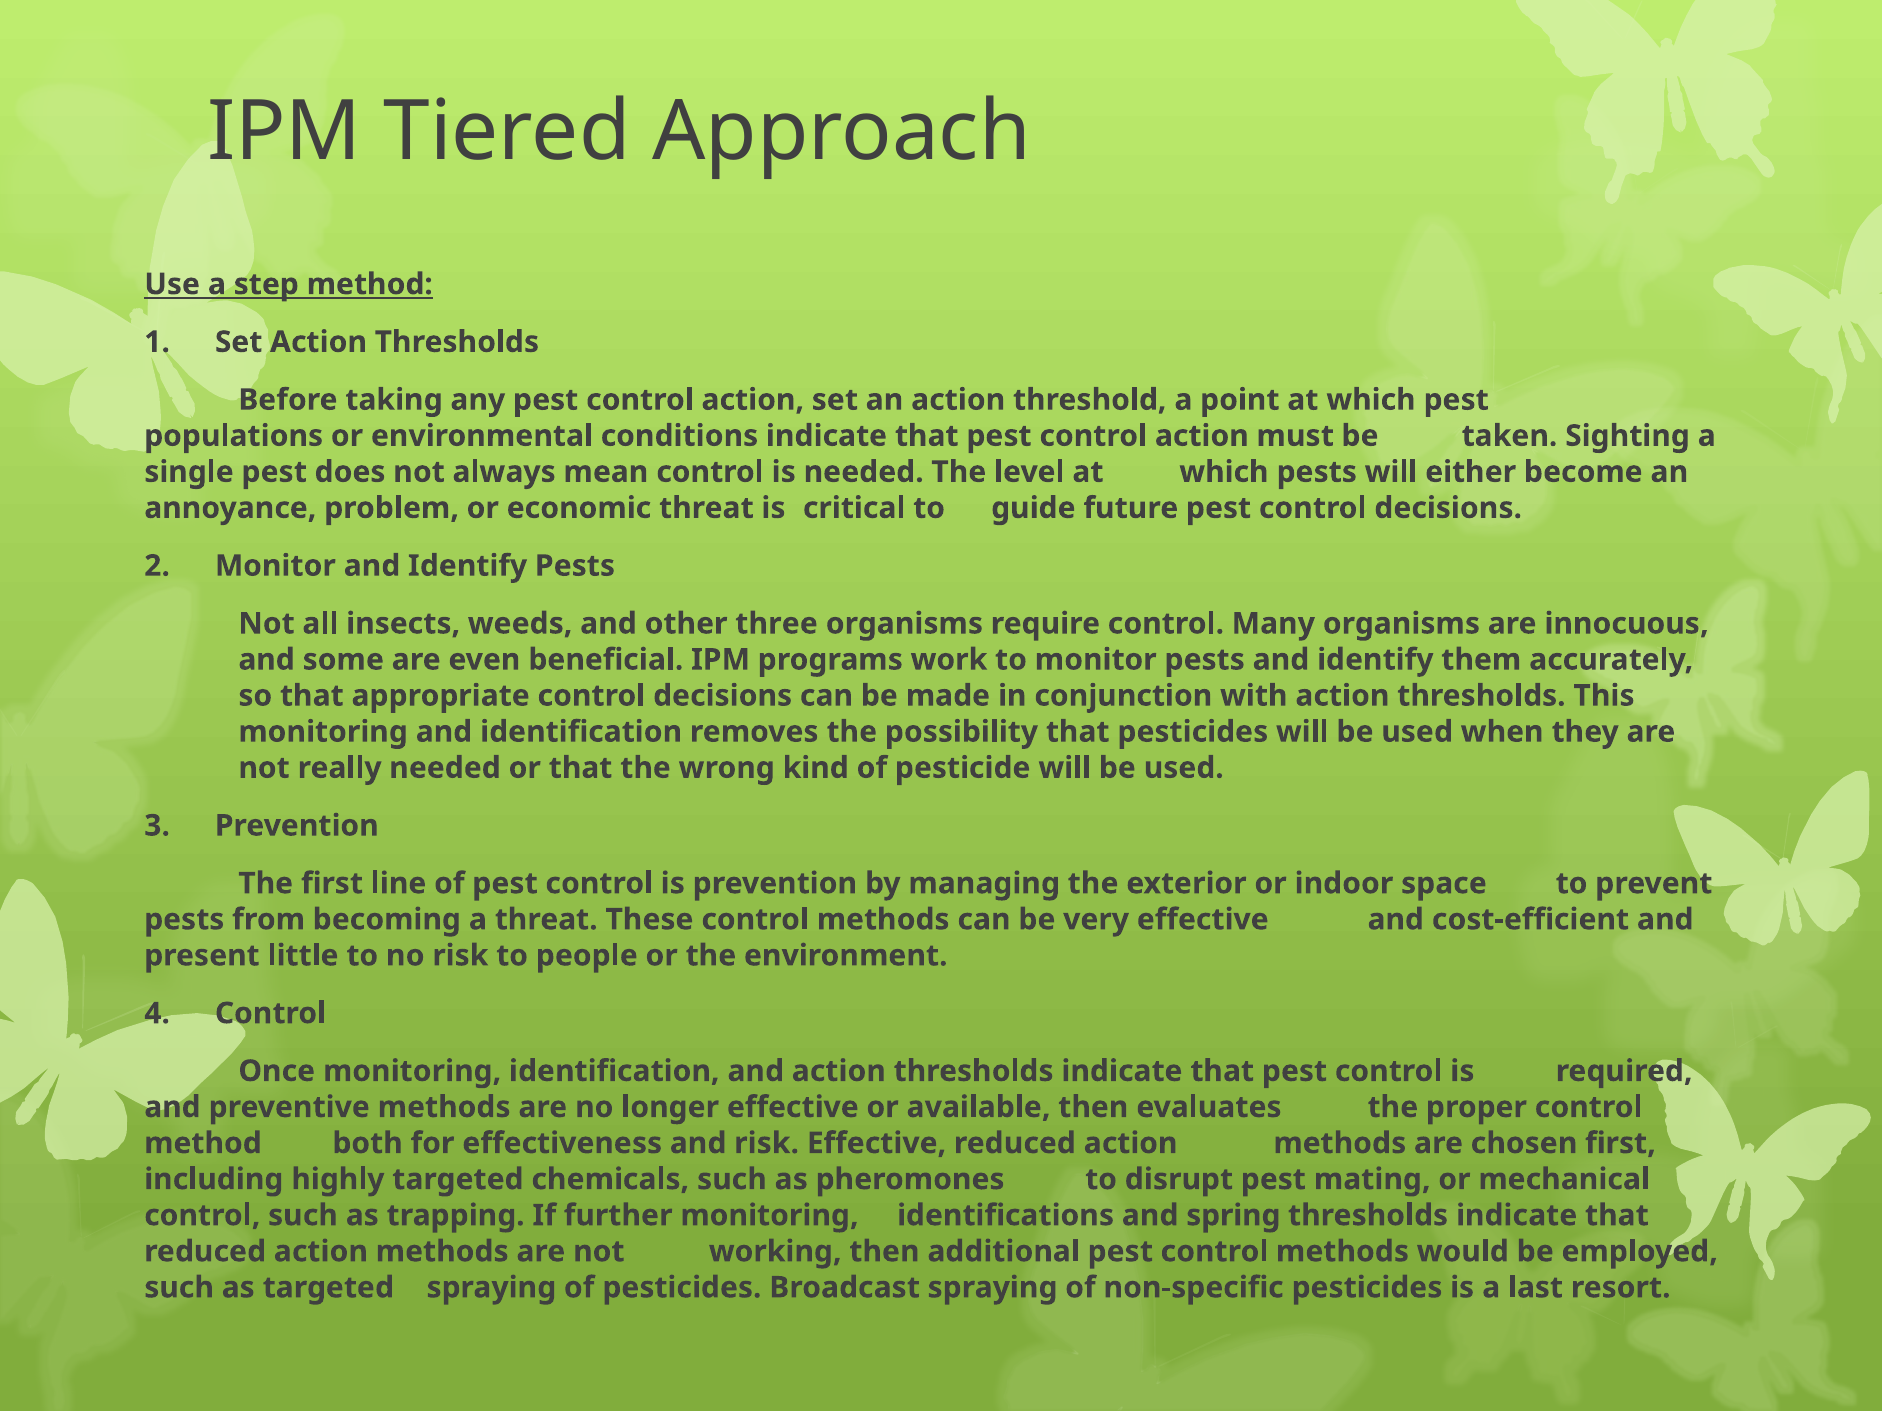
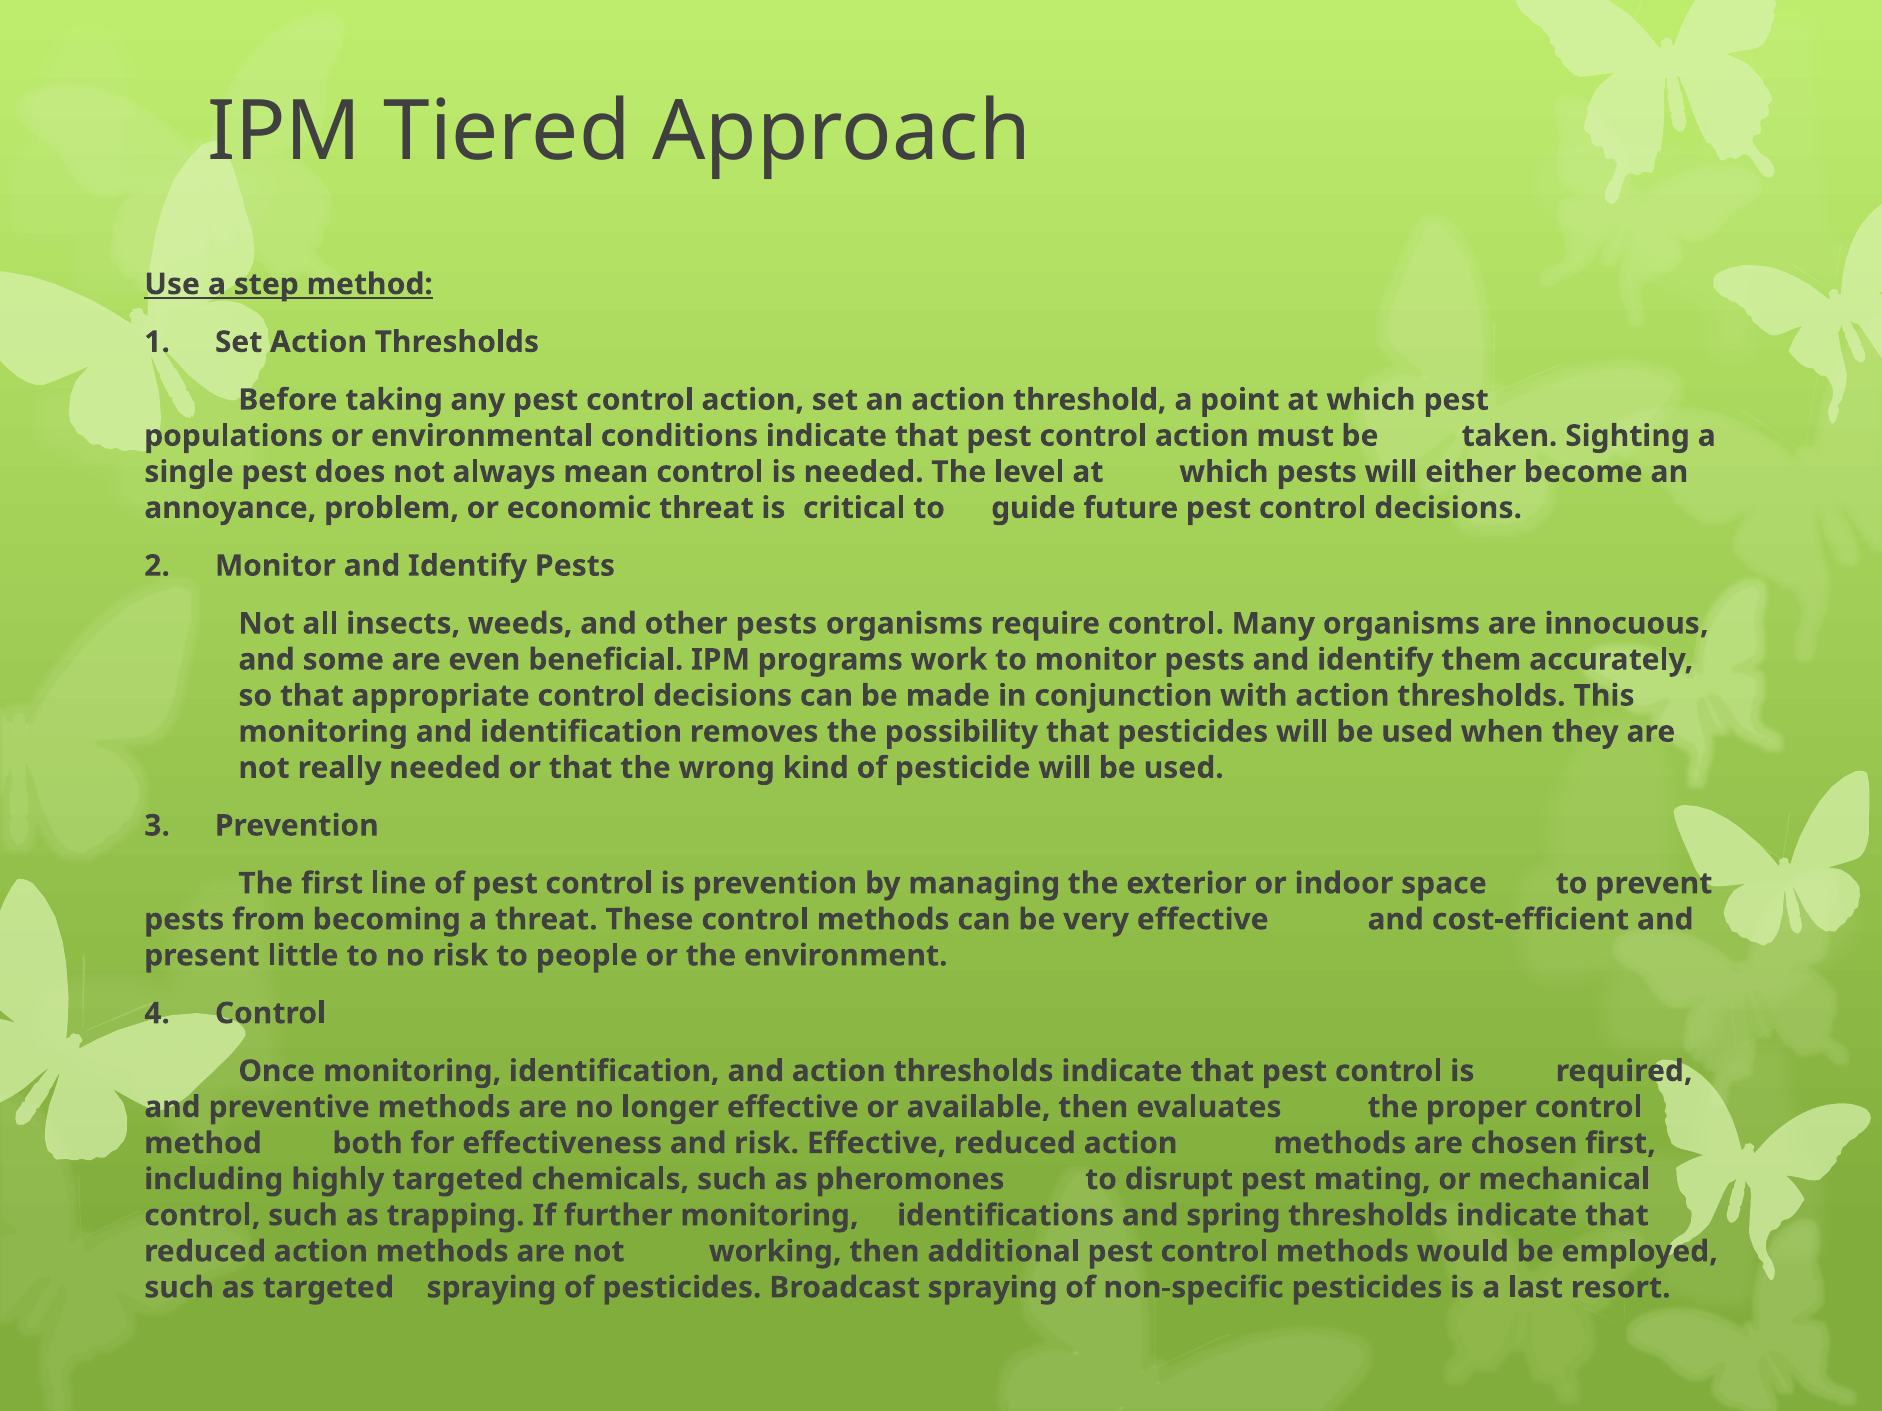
other three: three -> pests
